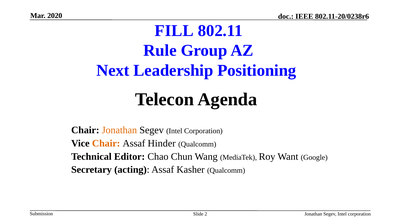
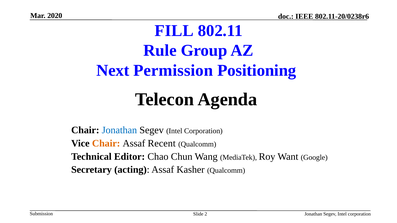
Leadership: Leadership -> Permission
Jonathan at (119, 130) colour: orange -> blue
Hinder: Hinder -> Recent
